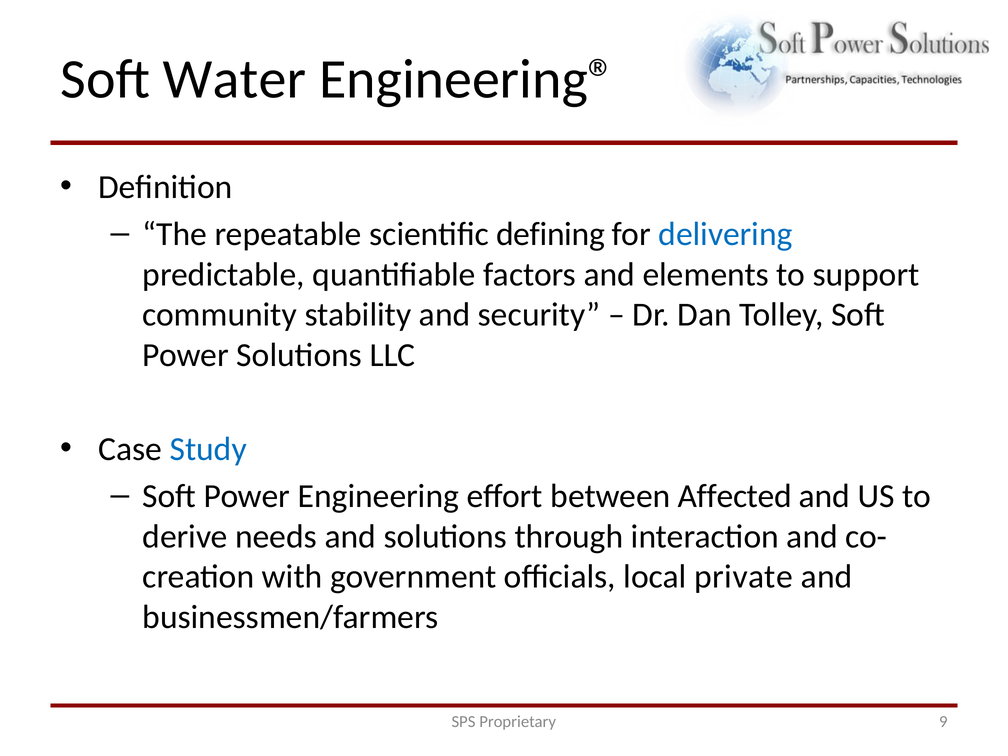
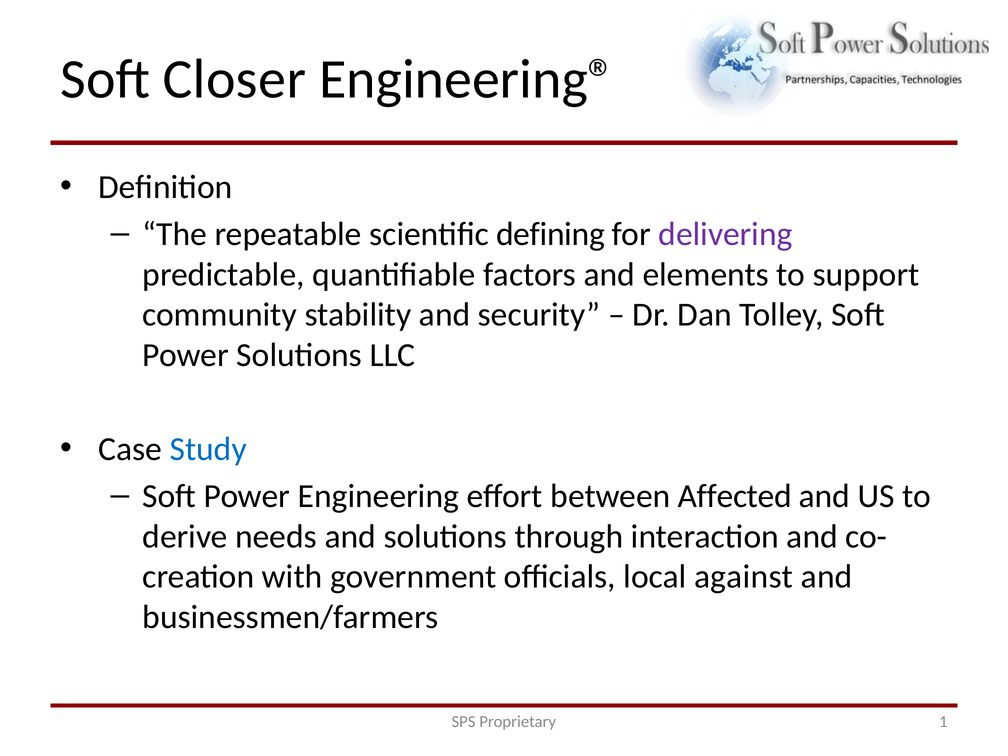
Water: Water -> Closer
delivering colour: blue -> purple
private: private -> against
9: 9 -> 1
